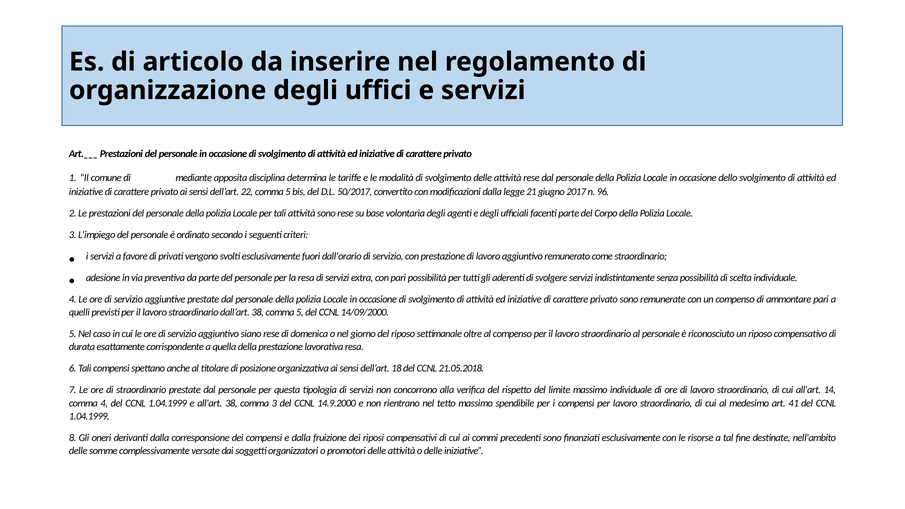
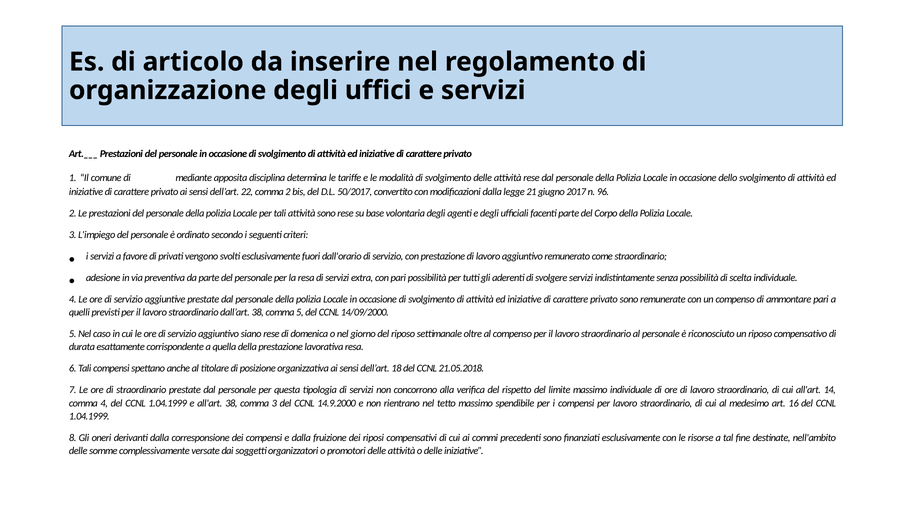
22 comma 5: 5 -> 2
41: 41 -> 16
